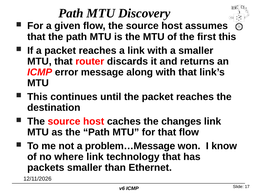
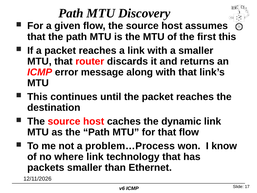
changes: changes -> dynamic
problem…Message: problem…Message -> problem…Process
